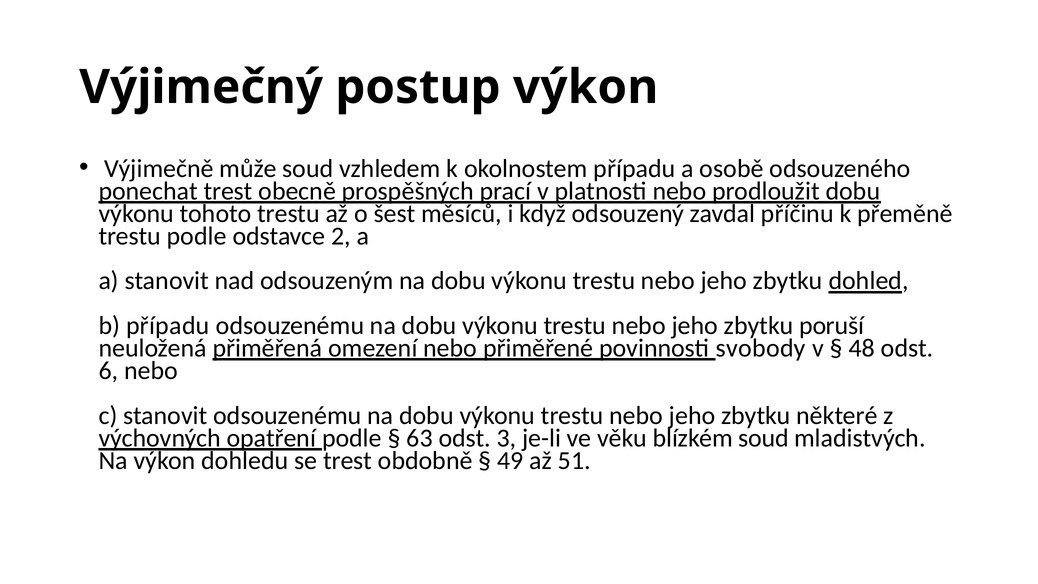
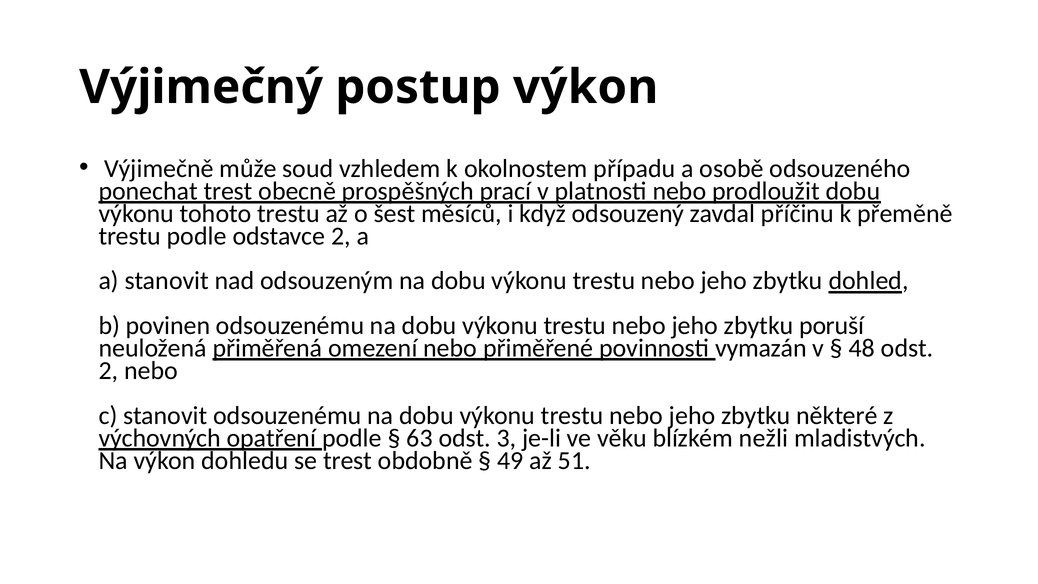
b případu: případu -> povinen
svobody: svobody -> vymazán
6 at (108, 371): 6 -> 2
blízkém soud: soud -> nežli
